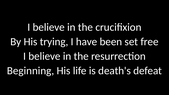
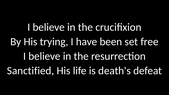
Beginning: Beginning -> Sanctified
